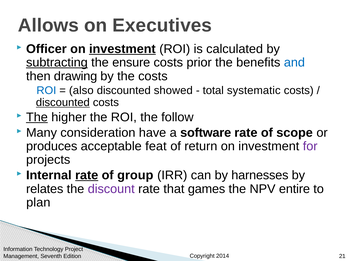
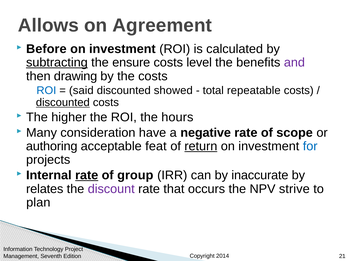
Executives: Executives -> Agreement
Officer: Officer -> Before
investment at (122, 49) underline: present -> none
prior: prior -> level
and colour: blue -> purple
also: also -> said
systematic: systematic -> repeatable
The at (37, 118) underline: present -> none
follow: follow -> hours
software: software -> negative
produces: produces -> authoring
return underline: none -> present
for colour: purple -> blue
harnesses: harnesses -> inaccurate
games: games -> occurs
entire: entire -> strive
